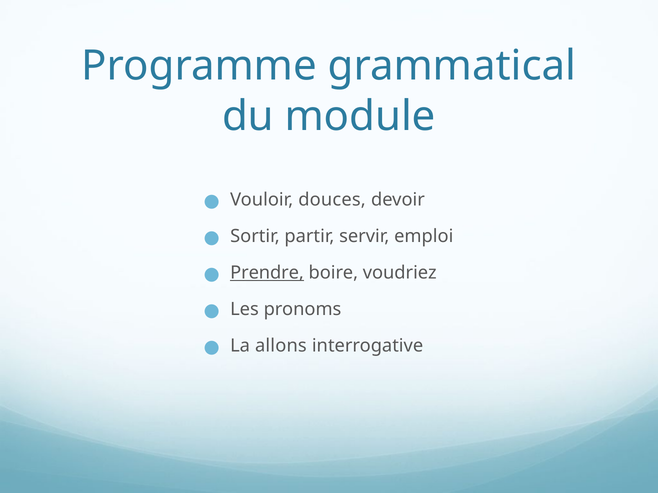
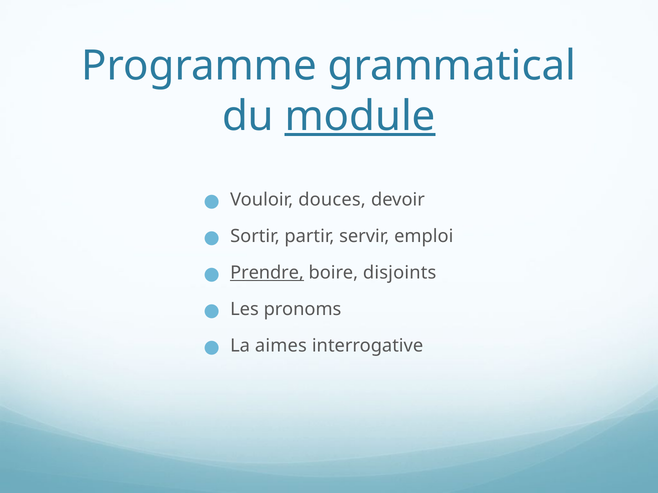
module underline: none -> present
voudriez: voudriez -> disjoints
allons: allons -> aimes
